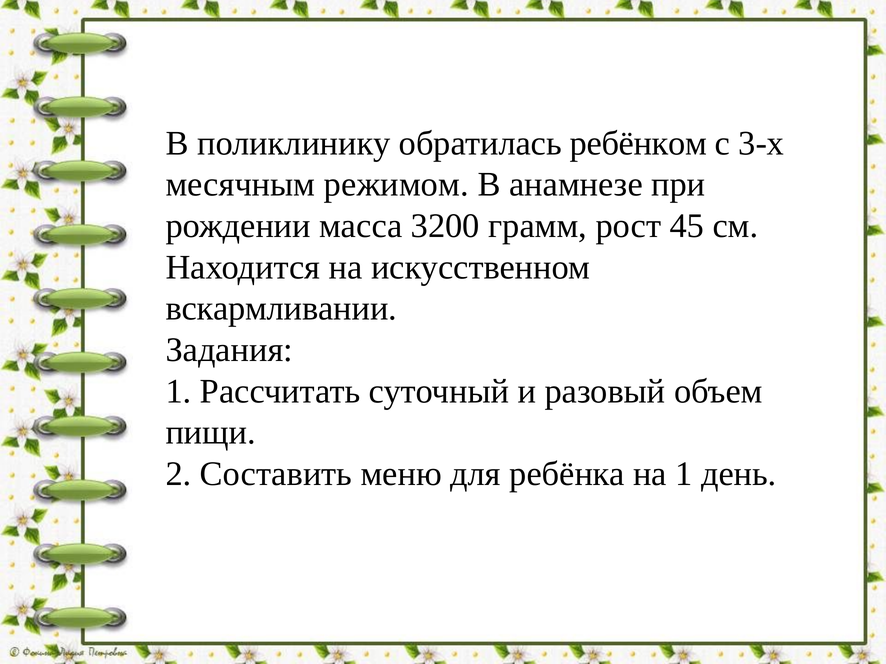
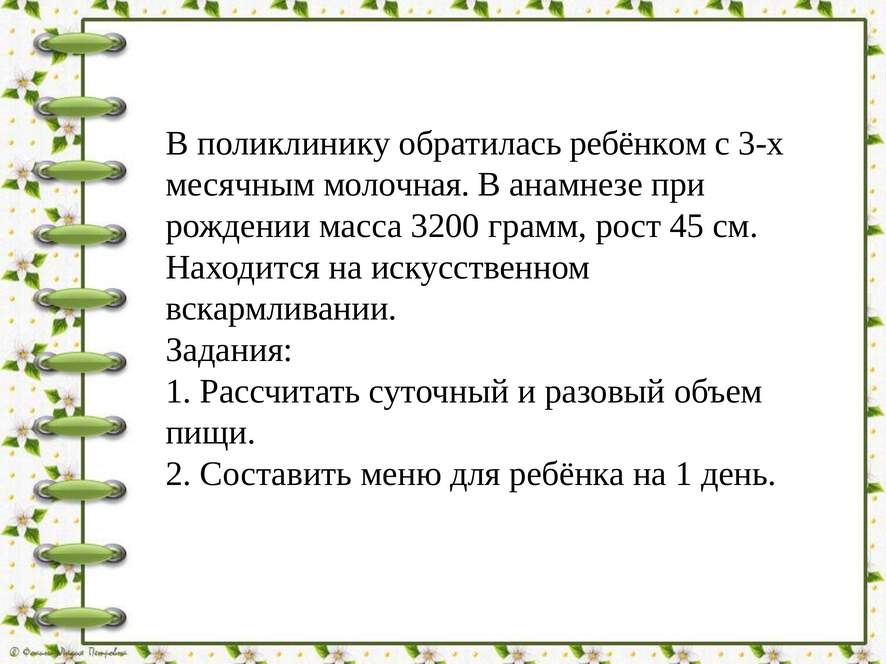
режимом: режимом -> молочная
